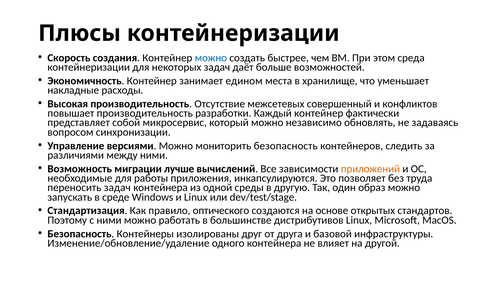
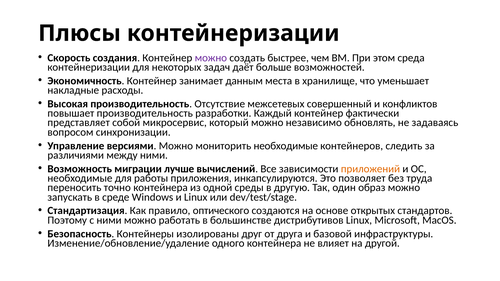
можно at (211, 58) colour: blue -> purple
едином: едином -> данным
мониторить безопасность: безопасность -> необходимые
переносить задач: задач -> точно
